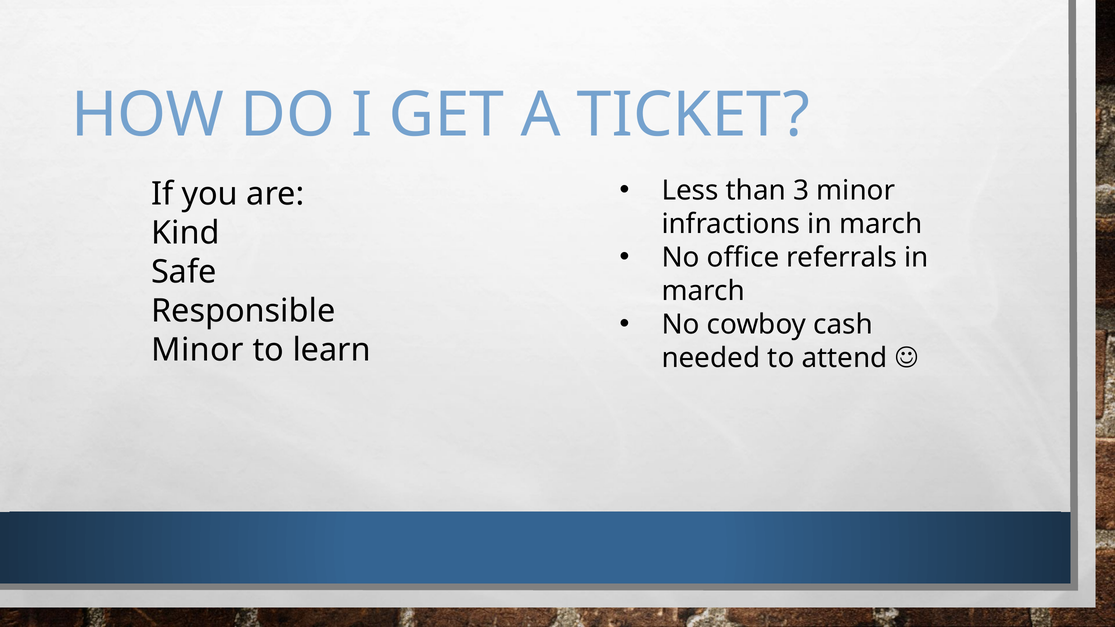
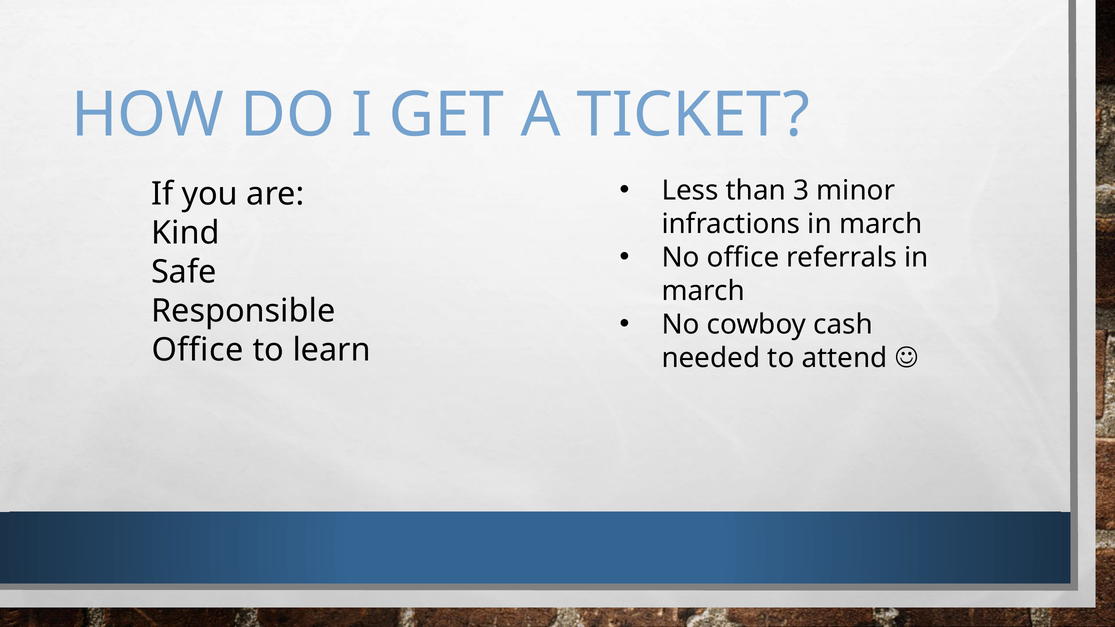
Minor at (198, 350): Minor -> Office
